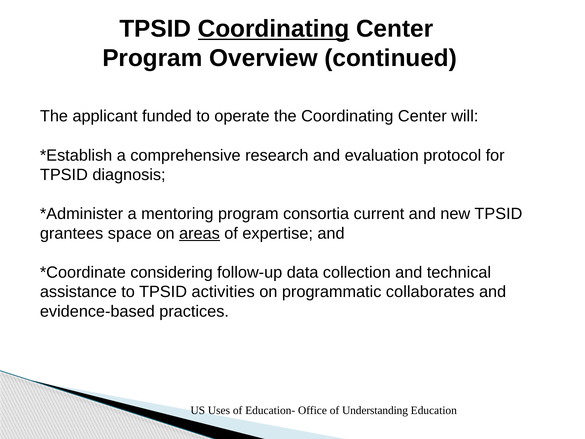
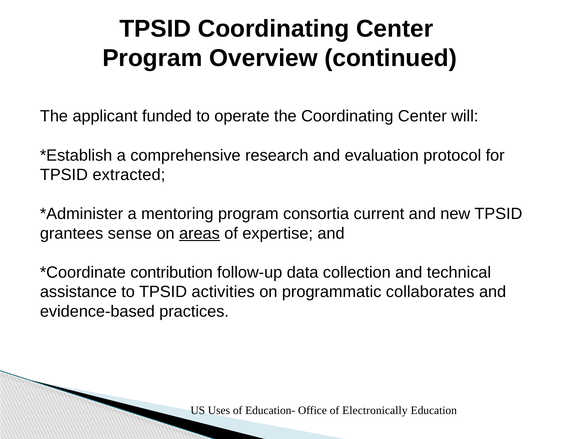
Coordinating at (274, 29) underline: present -> none
diagnosis: diagnosis -> extracted
space: space -> sense
considering: considering -> contribution
Understanding: Understanding -> Electronically
